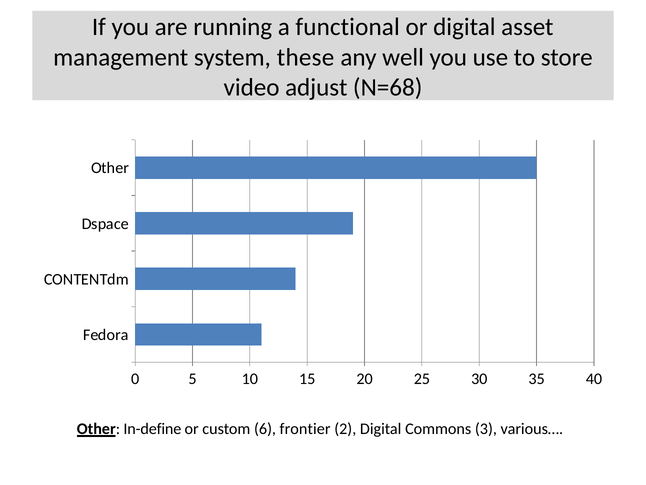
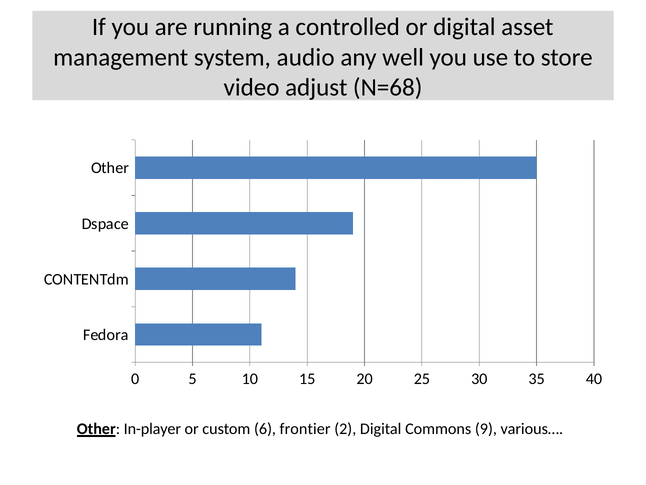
functional: functional -> controlled
these: these -> audio
In-define: In-define -> In-player
3: 3 -> 9
